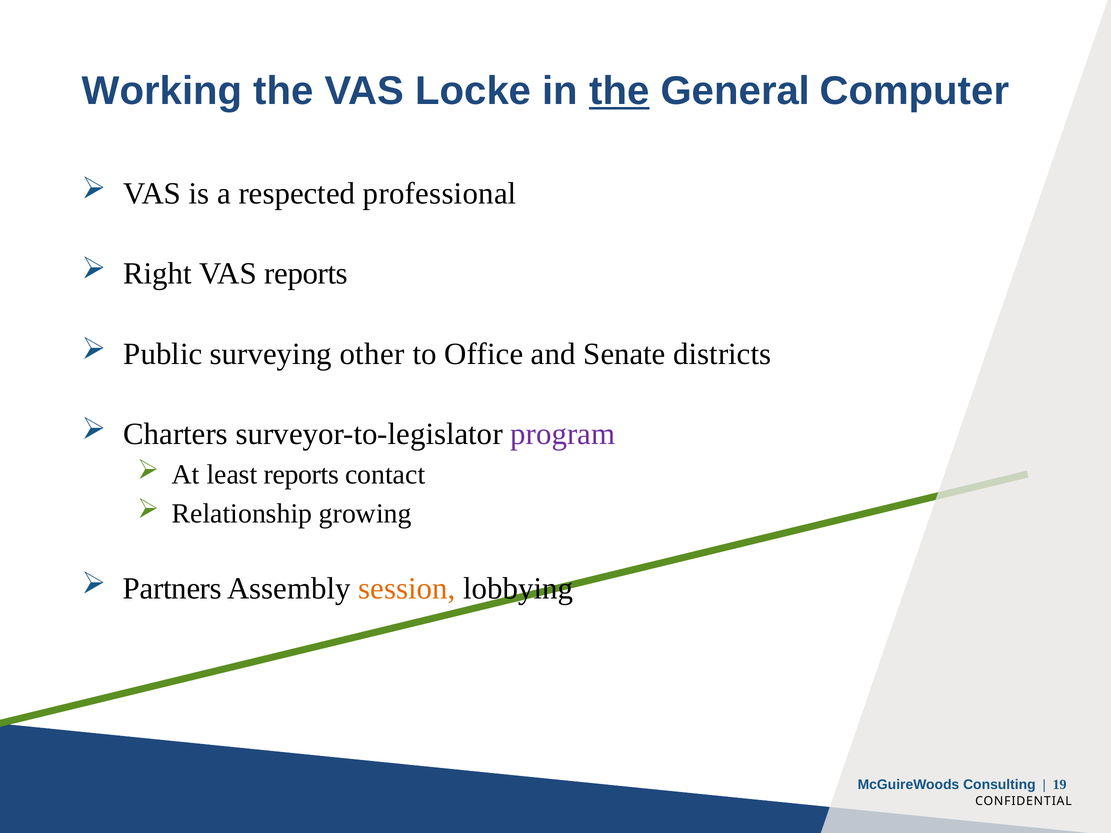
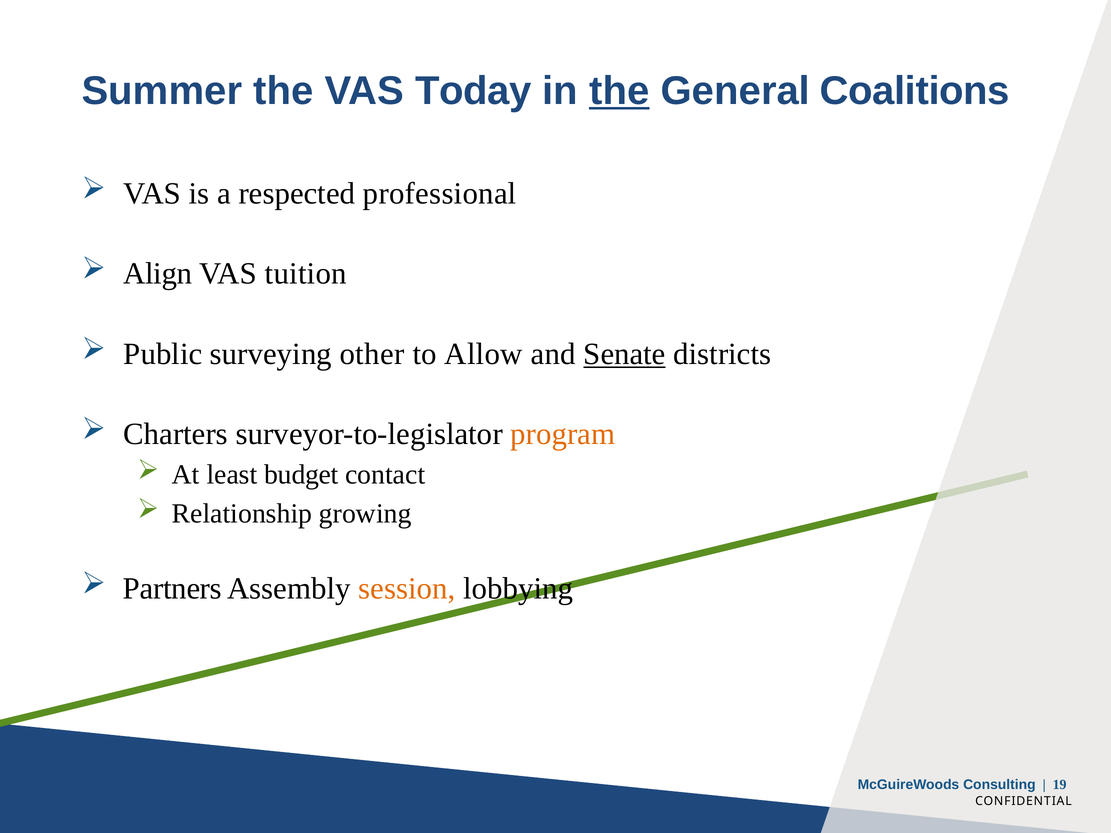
Working: Working -> Summer
Locke: Locke -> Today
Computer: Computer -> Coalitions
Right: Right -> Align
VAS reports: reports -> tuition
Office: Office -> Allow
Senate underline: none -> present
program colour: purple -> orange
least reports: reports -> budget
